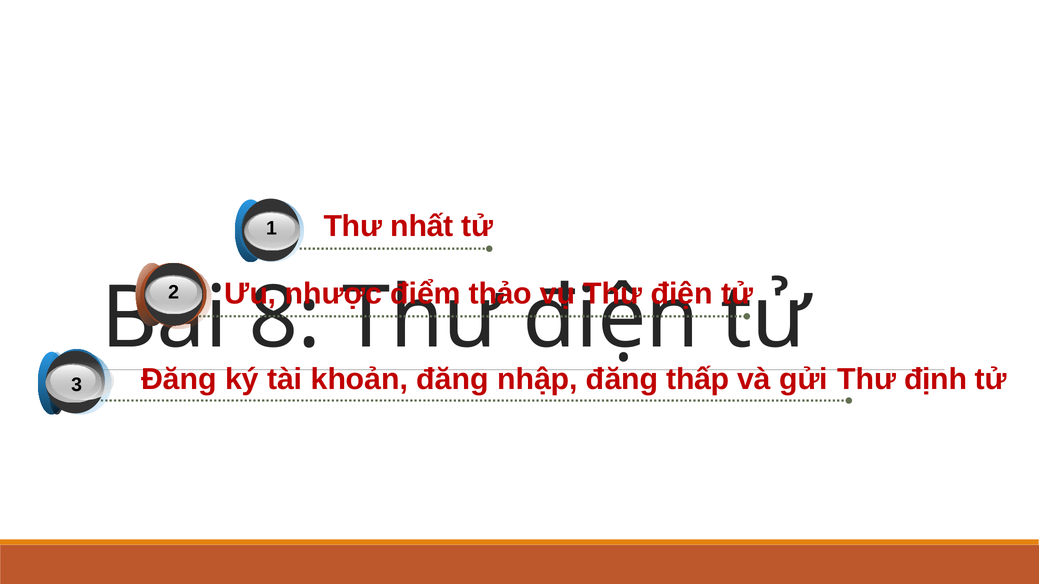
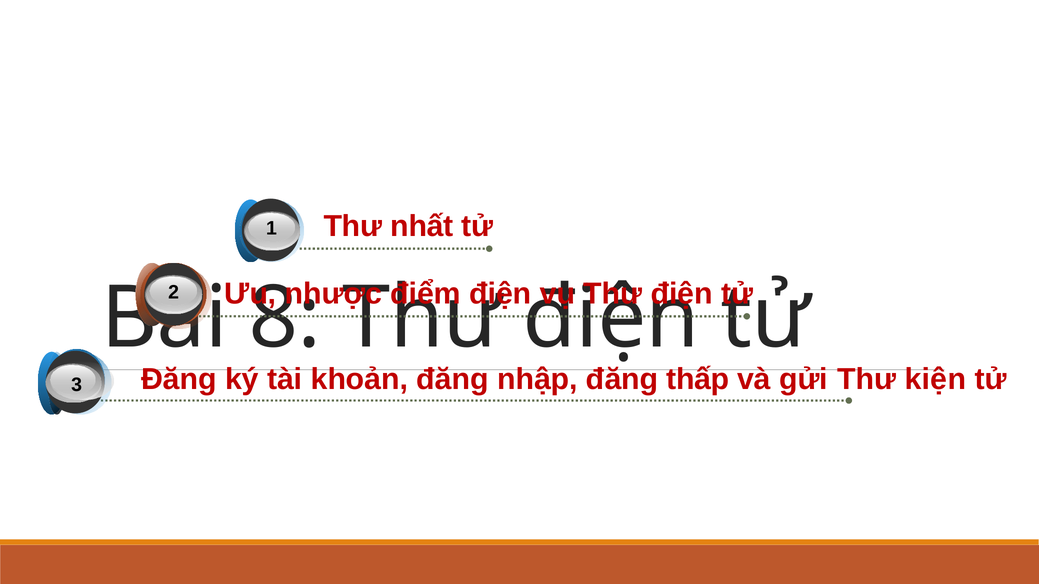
thảo at (500, 294): thảo -> điện
định: định -> kiện
